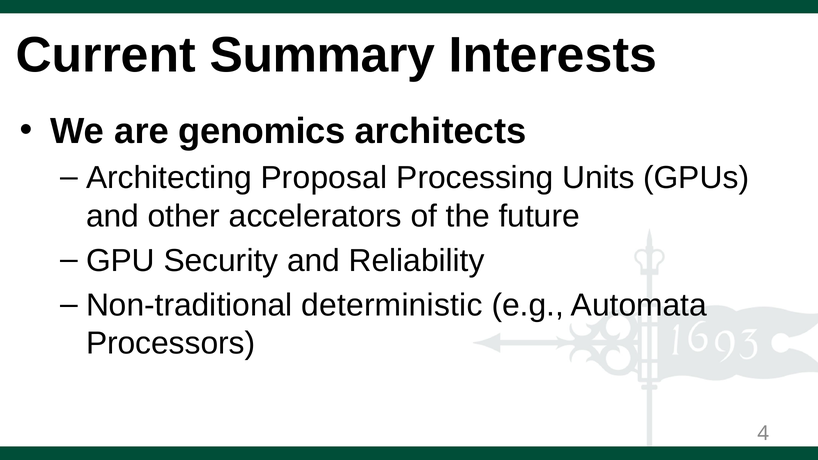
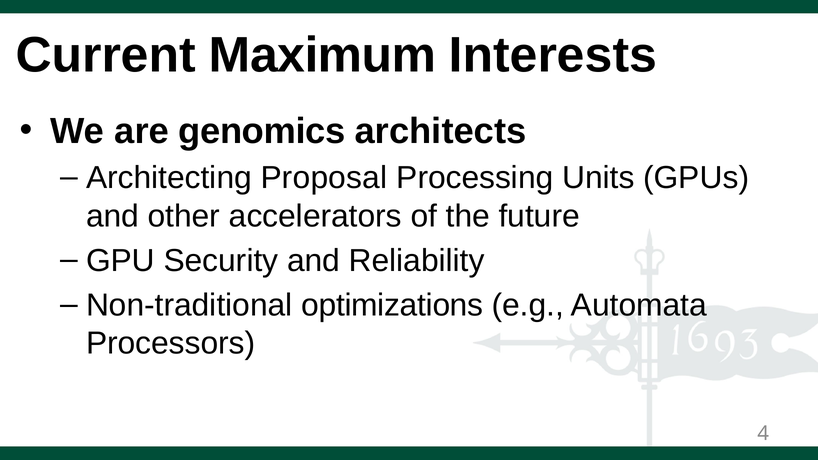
Summary: Summary -> Maximum
deterministic: deterministic -> optimizations
